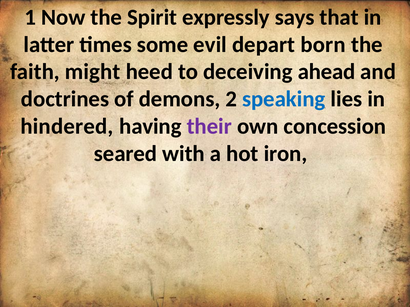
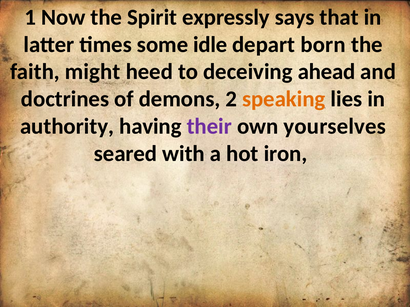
evil: evil -> idle
speaking colour: blue -> orange
hindered: hindered -> authority
concession: concession -> yourselves
